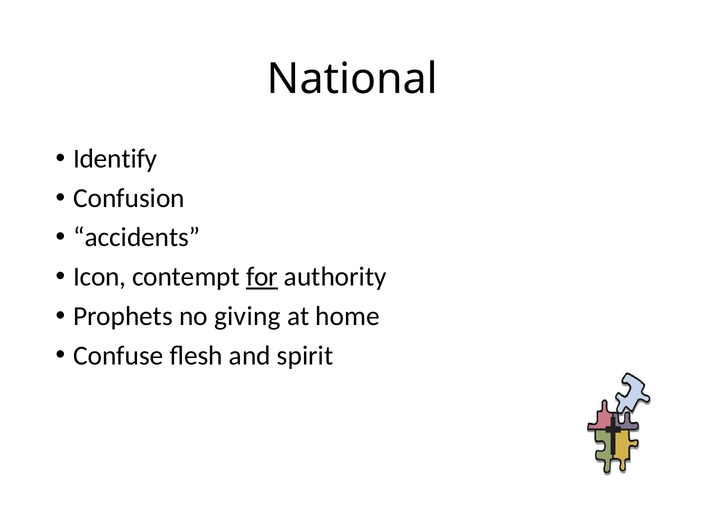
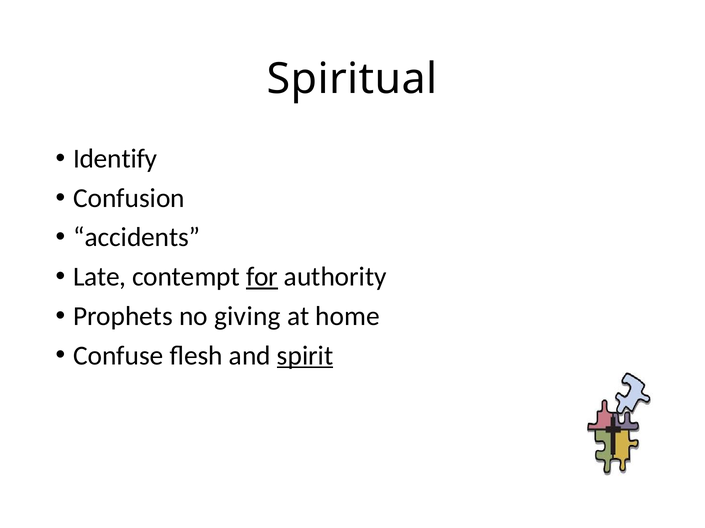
National: National -> Spiritual
Icon: Icon -> Late
spirit underline: none -> present
